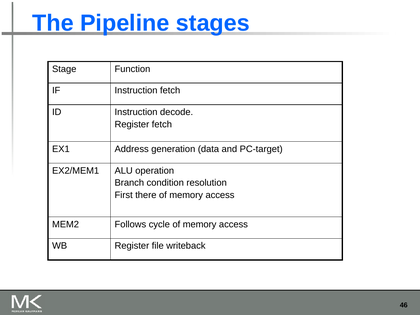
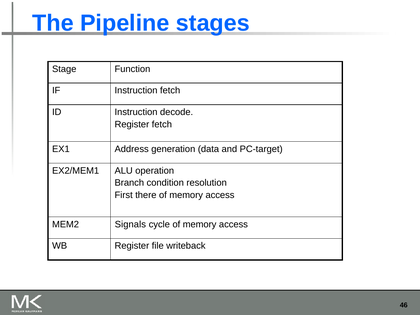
Follows: Follows -> Signals
